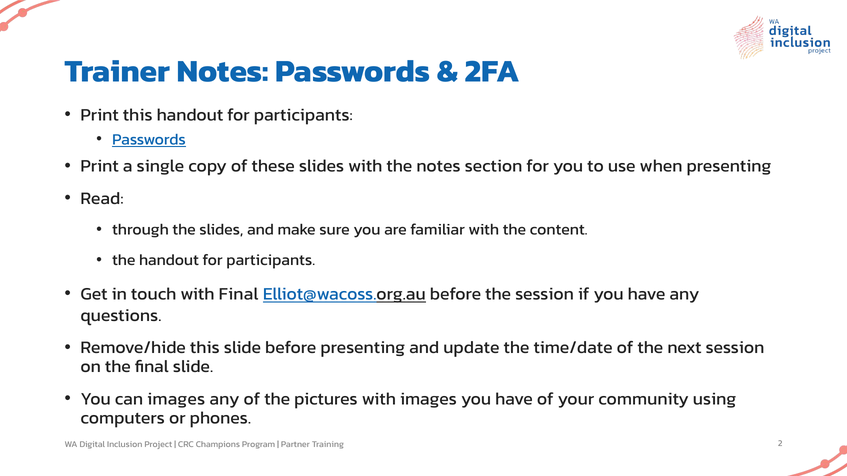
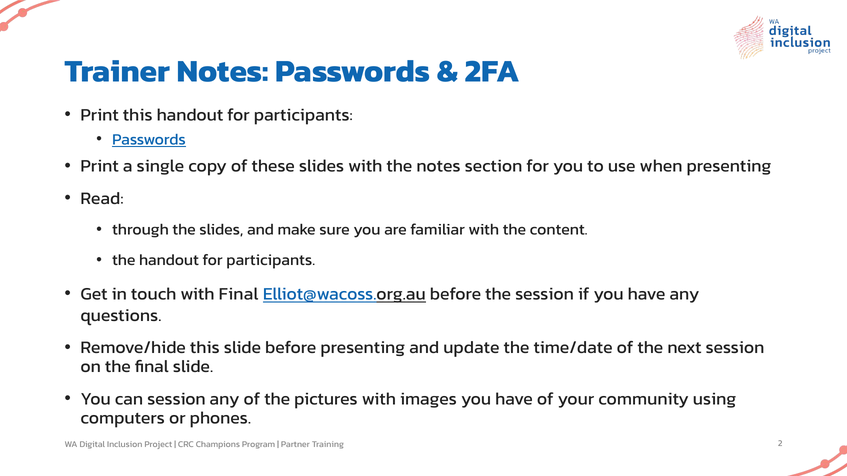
can images: images -> session
